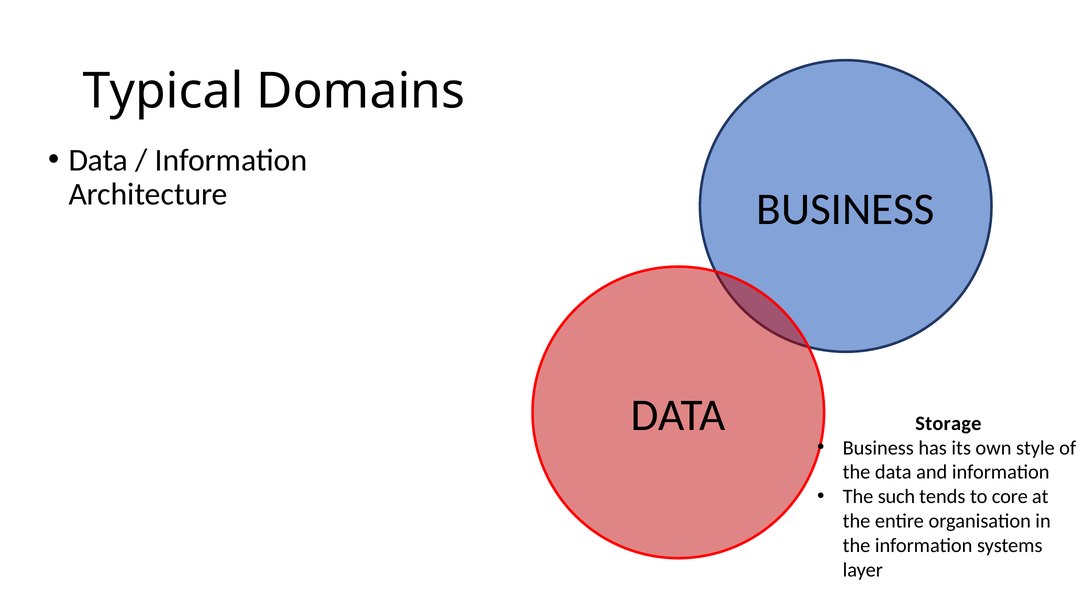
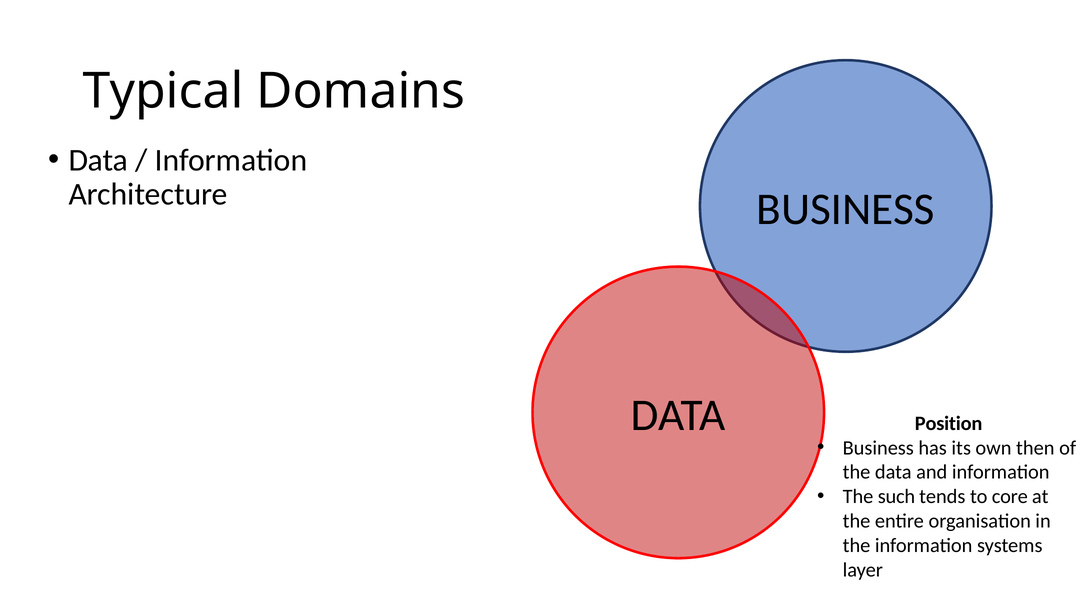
Storage: Storage -> Position
style: style -> then
